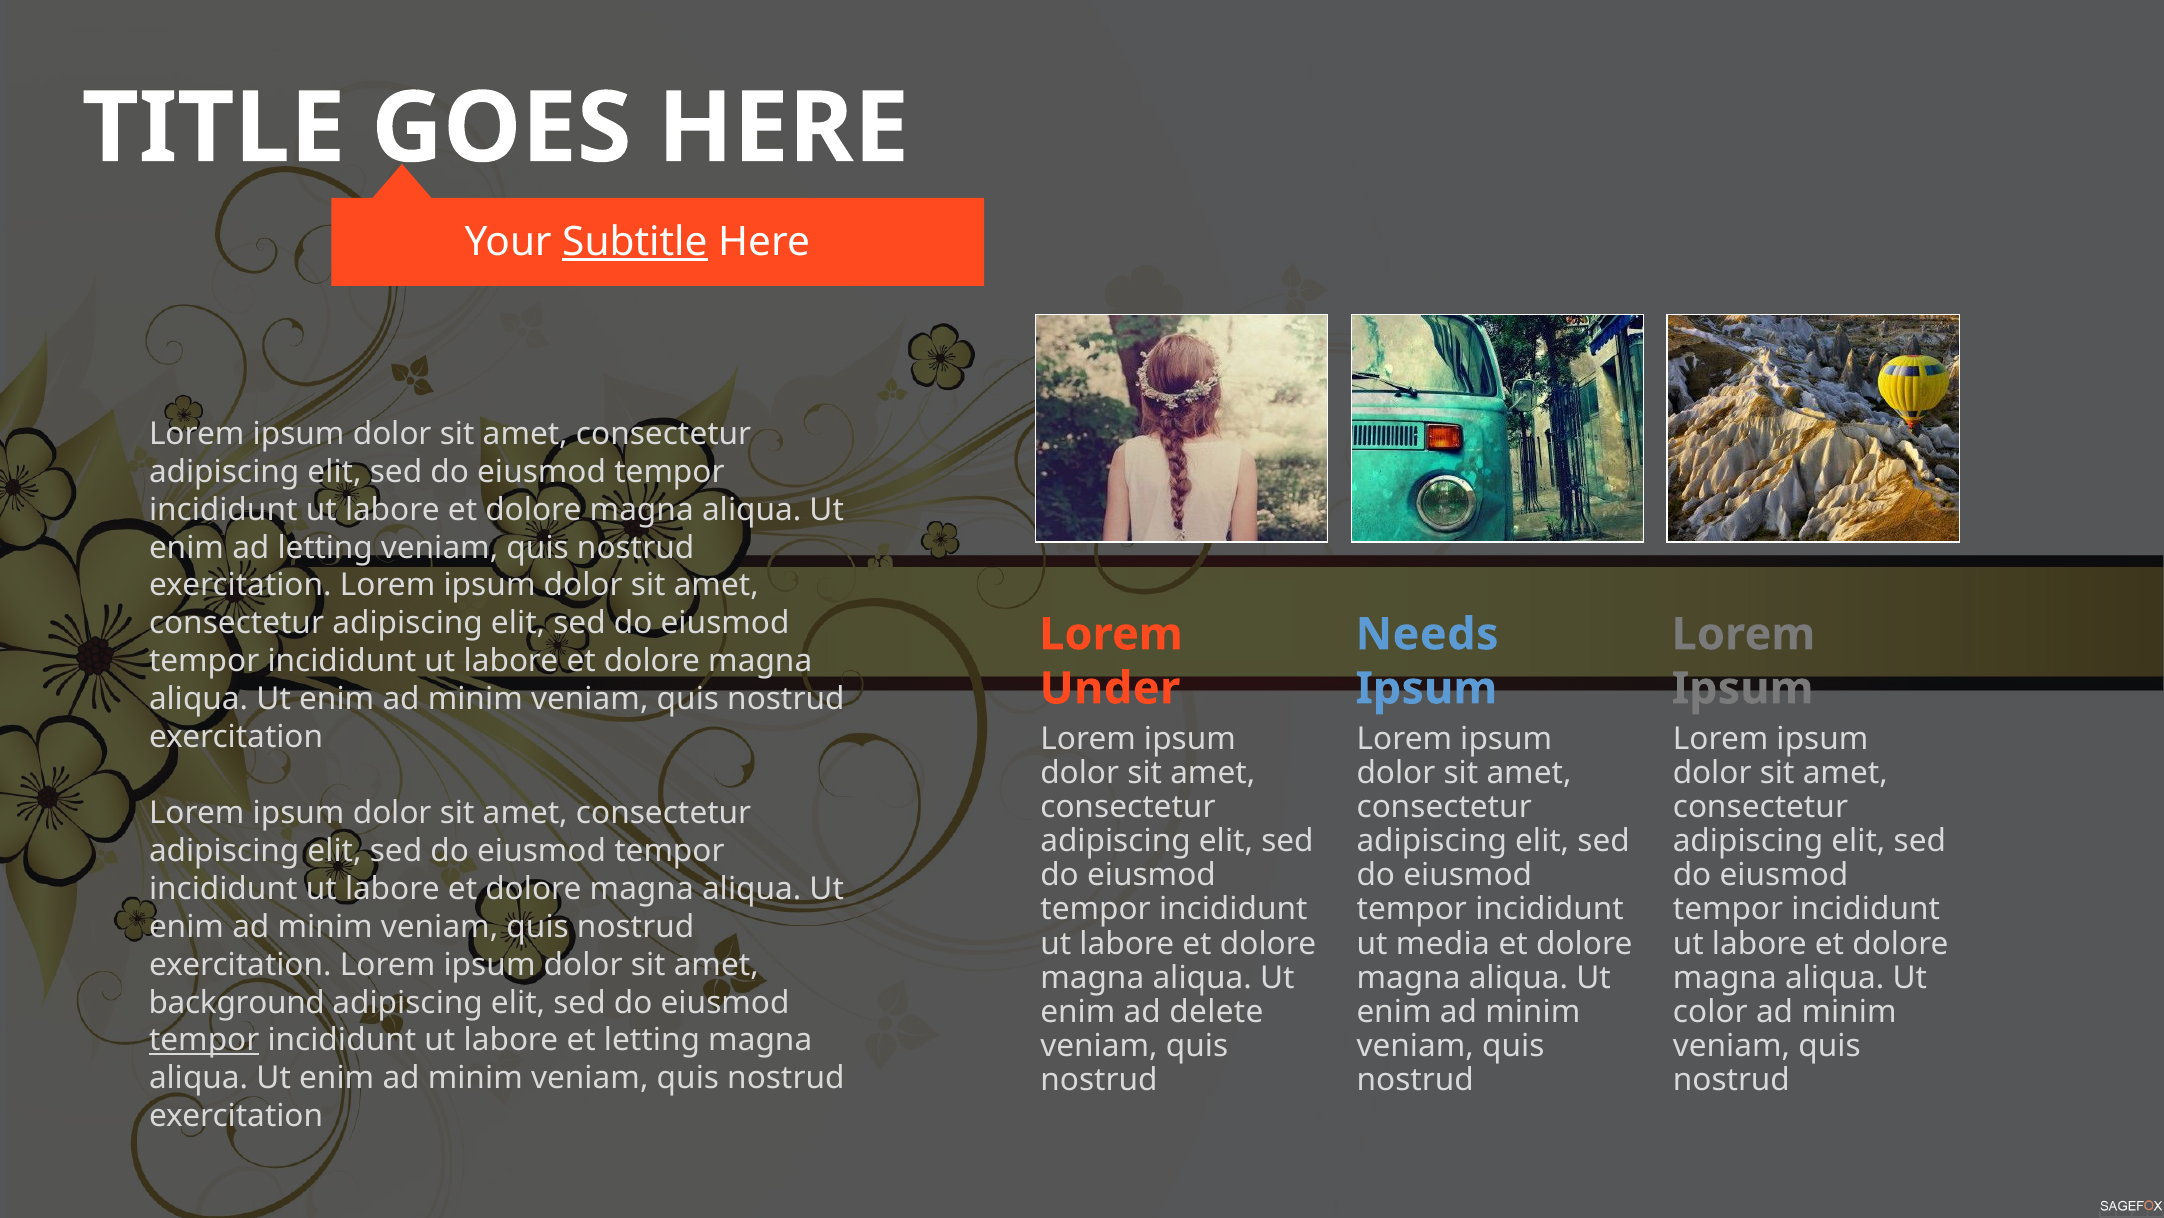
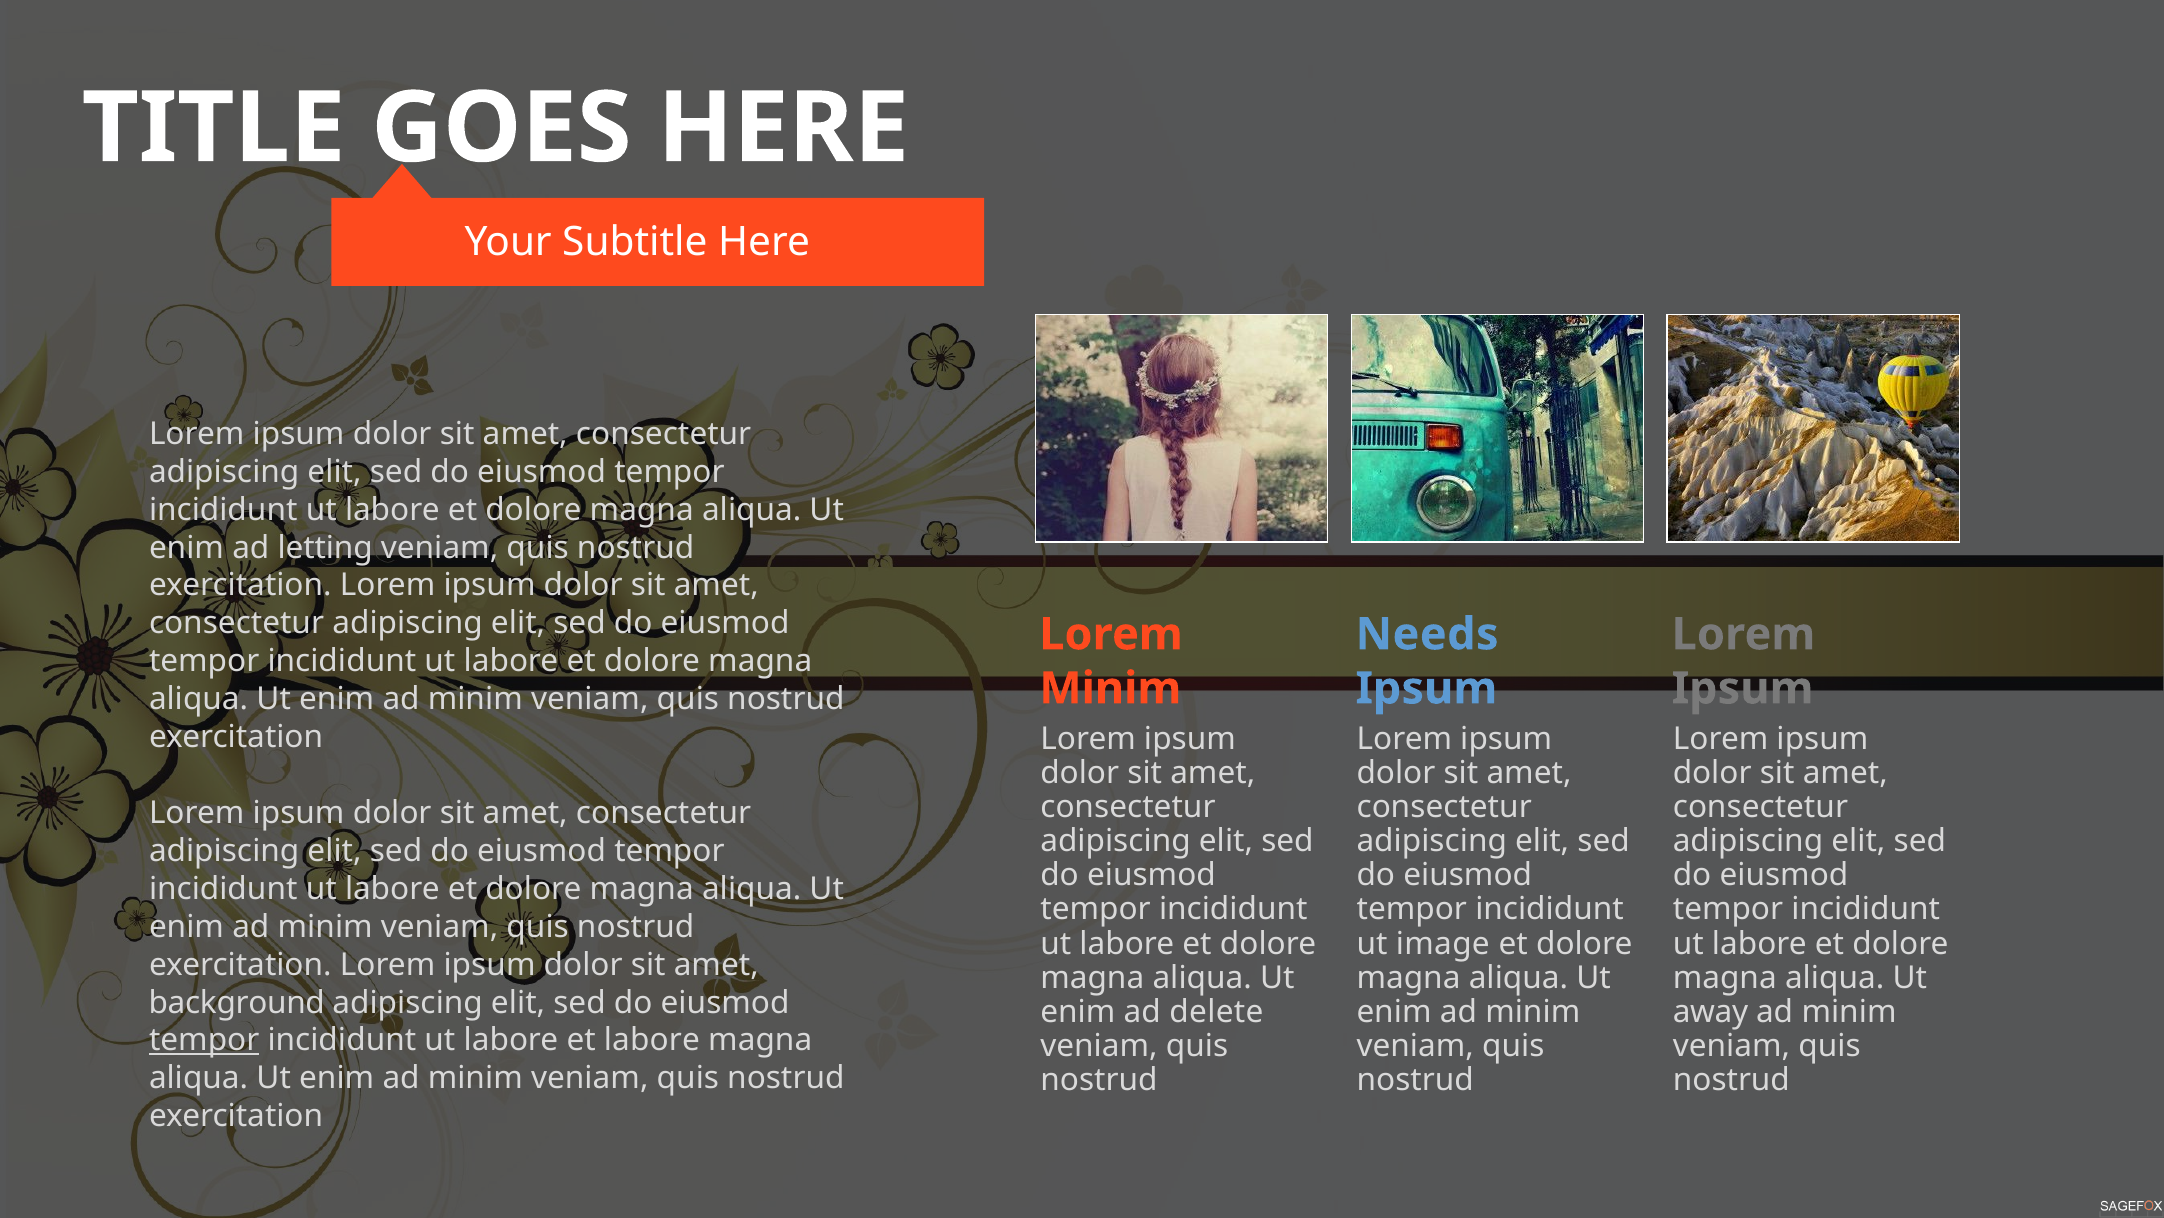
Subtitle underline: present -> none
Under at (1110, 688): Under -> Minim
media: media -> image
color: color -> away
et letting: letting -> labore
